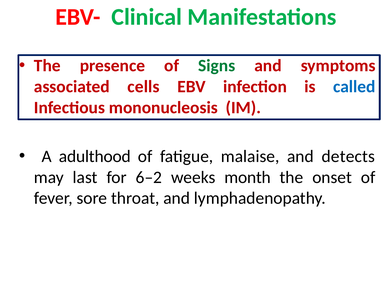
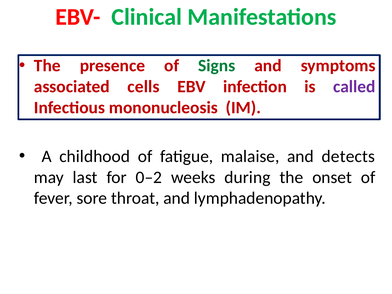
called colour: blue -> purple
adulthood: adulthood -> childhood
6–2: 6–2 -> 0–2
month: month -> during
